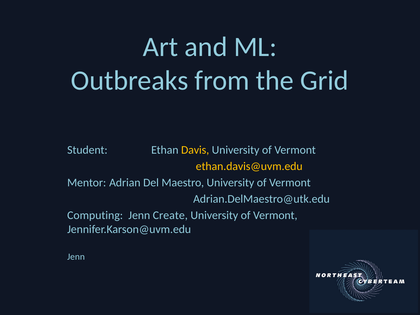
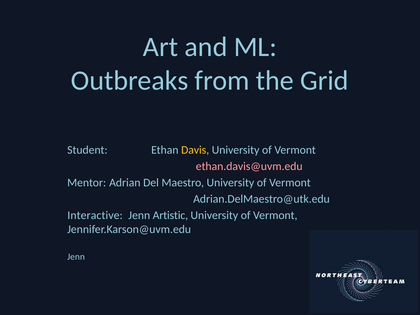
ethan.davis@uvm.edu colour: yellow -> pink
Computing: Computing -> Interactive
Create: Create -> Artistic
